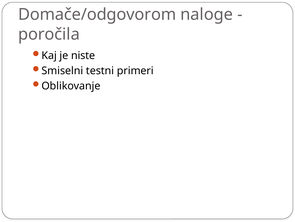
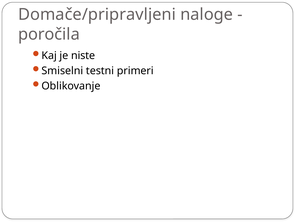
Domače/odgovorom: Domače/odgovorom -> Domače/pripravljeni
